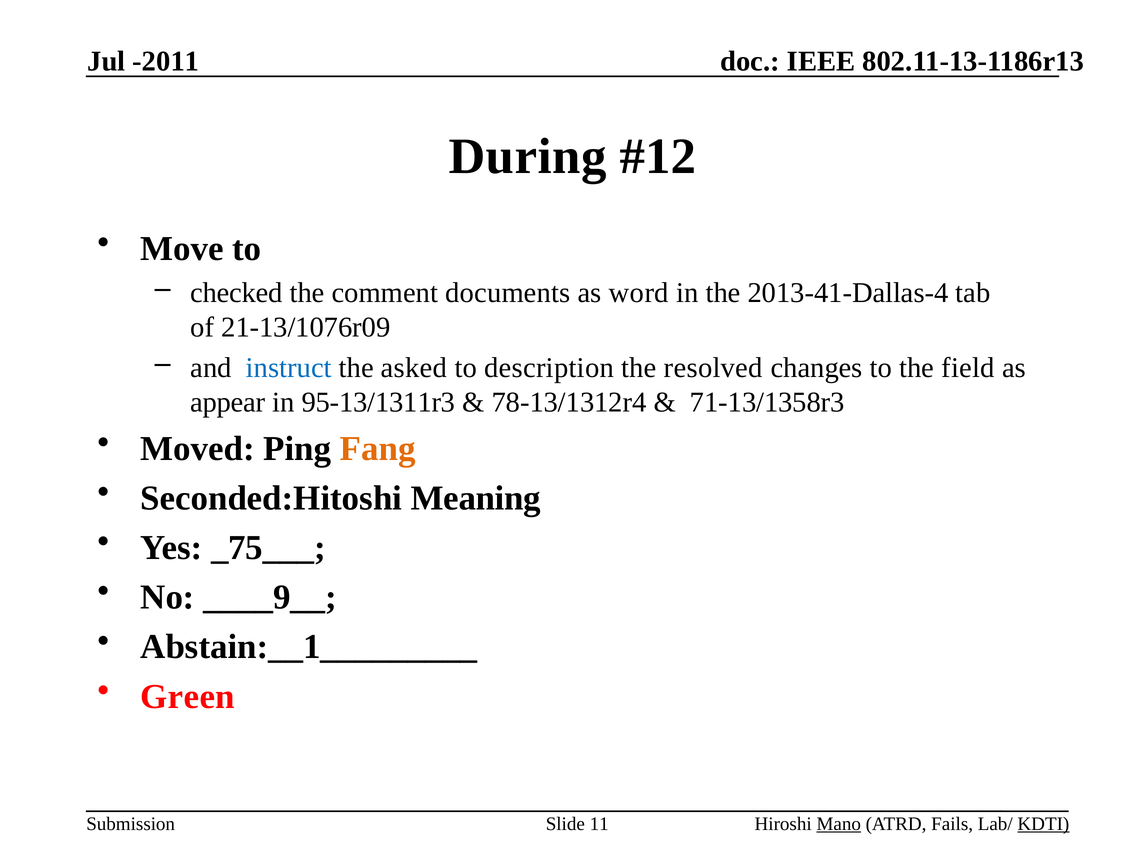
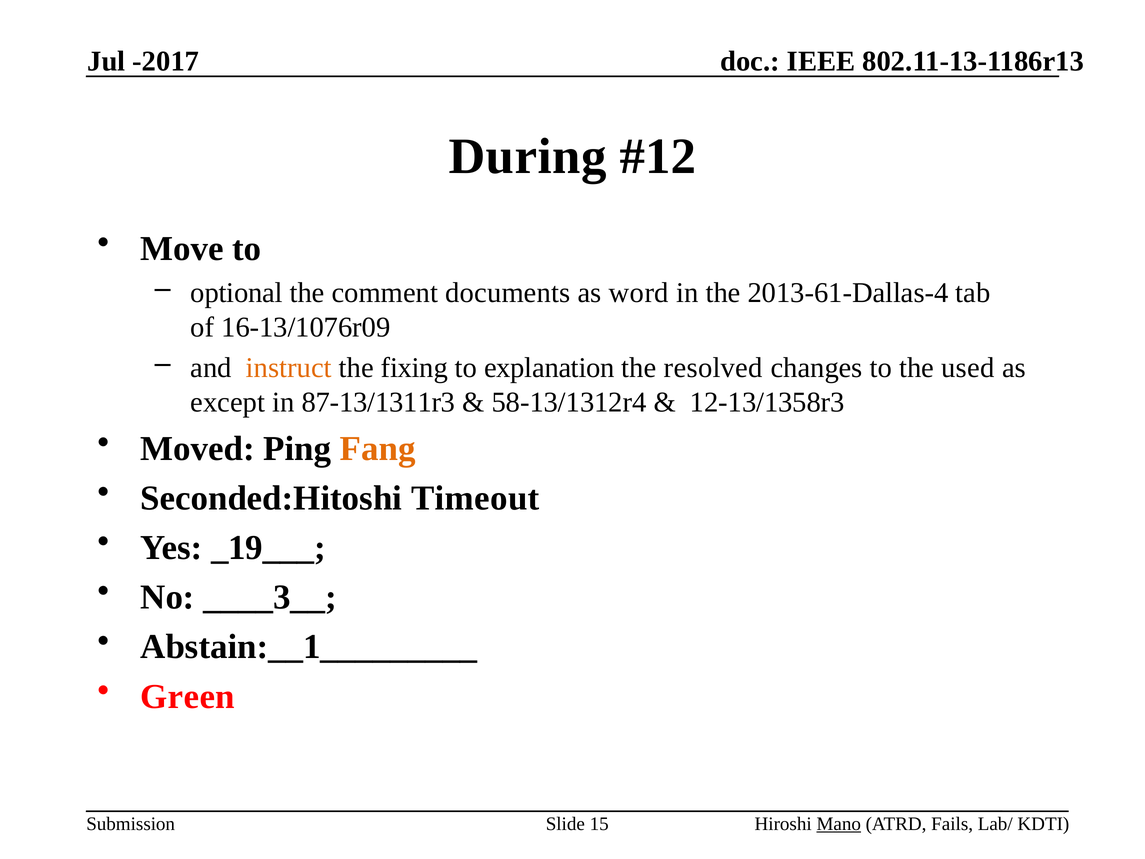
-2011: -2011 -> -2017
checked: checked -> optional
2013-41-Dallas-4: 2013-41-Dallas-4 -> 2013-61-Dallas-4
21-13/1076r09: 21-13/1076r09 -> 16-13/1076r09
instruct colour: blue -> orange
asked: asked -> fixing
description: description -> explanation
field: field -> used
appear: appear -> except
95-13/1311r3: 95-13/1311r3 -> 87-13/1311r3
78-13/1312r4: 78-13/1312r4 -> 58-13/1312r4
71-13/1358r3: 71-13/1358r3 -> 12-13/1358r3
Meaning: Meaning -> Timeout
_75___: _75___ -> _19___
____9__: ____9__ -> ____3__
11: 11 -> 15
KDTI underline: present -> none
